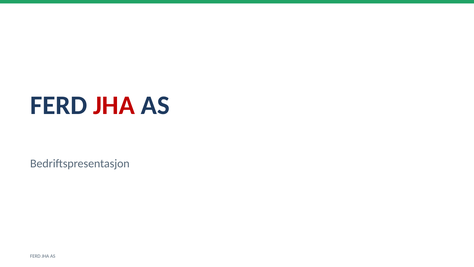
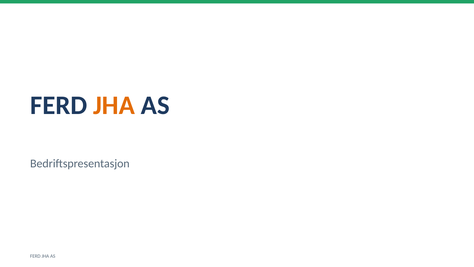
JHA at (114, 105) colour: red -> orange
